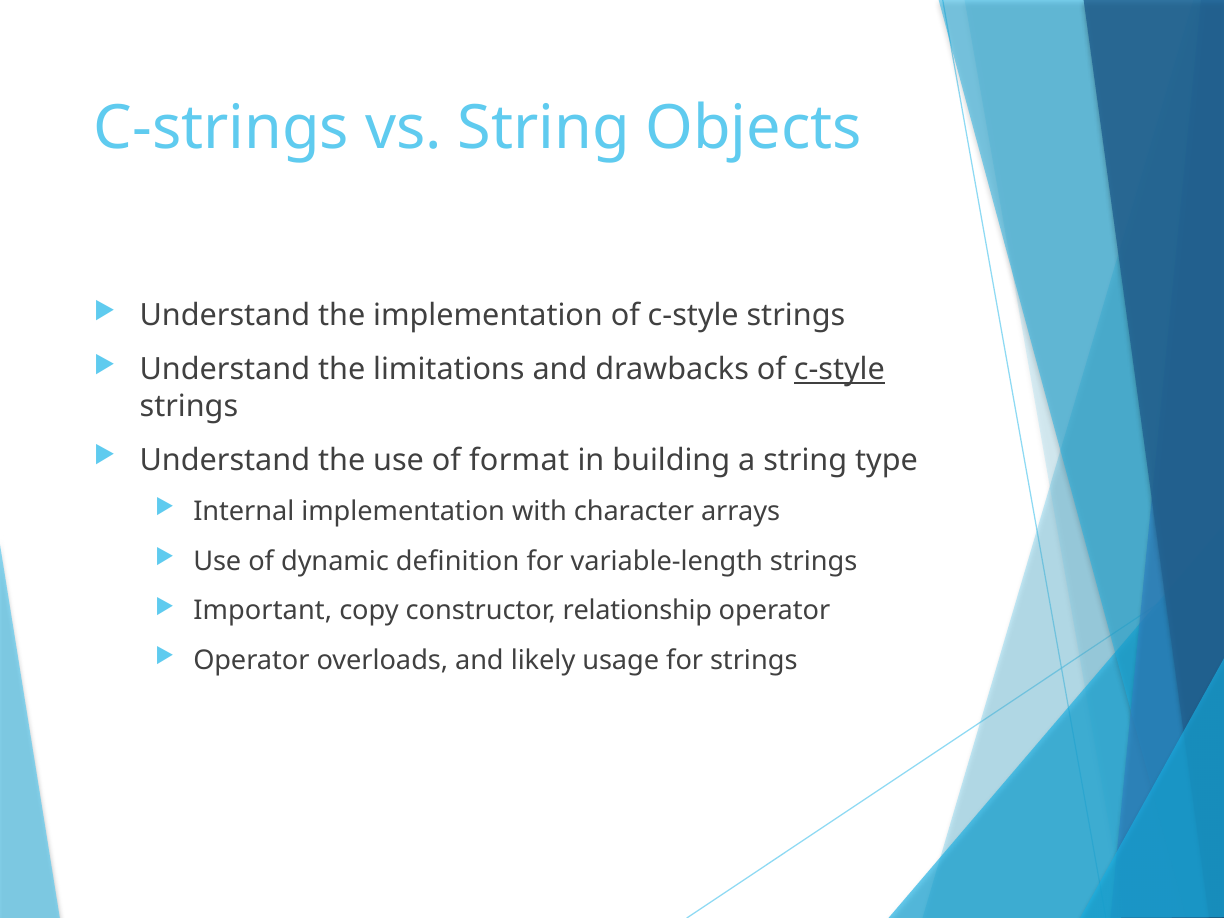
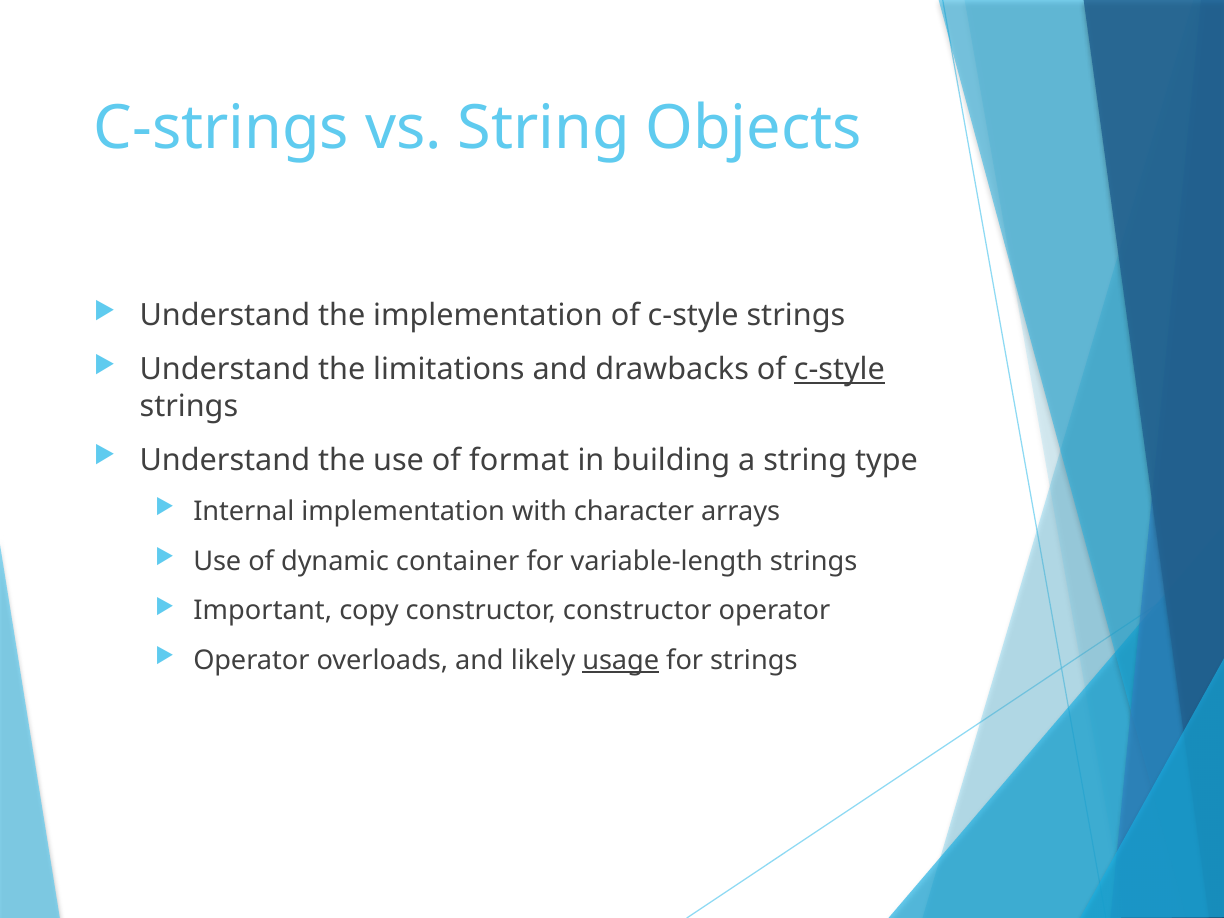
definition: definition -> container
constructor relationship: relationship -> constructor
usage underline: none -> present
